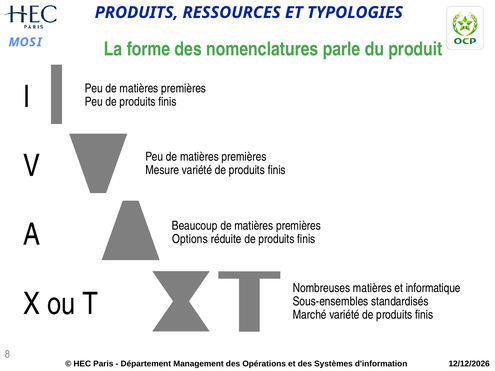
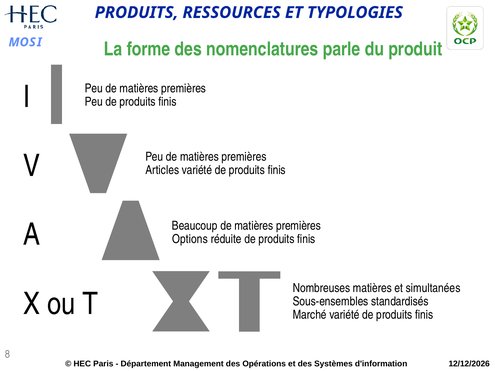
Mesure: Mesure -> Articles
informatique: informatique -> simultanées
